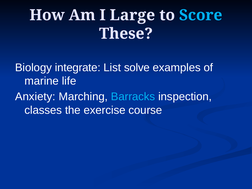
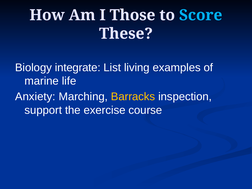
Large: Large -> Those
solve: solve -> living
Barracks colour: light blue -> yellow
classes: classes -> support
